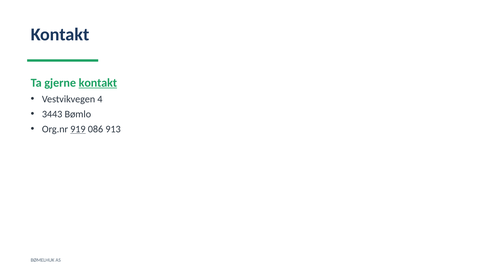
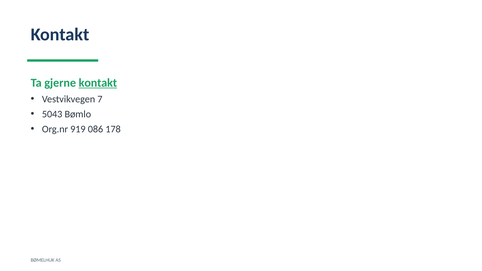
4: 4 -> 7
3443: 3443 -> 5043
919 underline: present -> none
913: 913 -> 178
